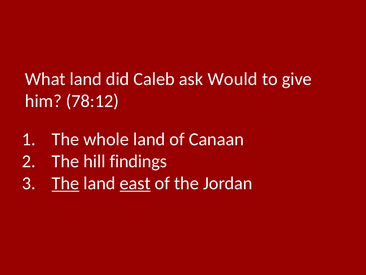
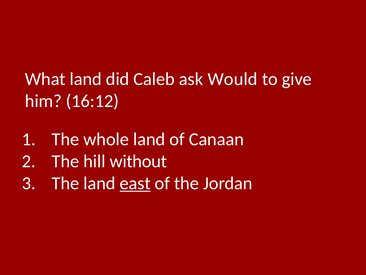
78:12: 78:12 -> 16:12
findings: findings -> without
The at (65, 183) underline: present -> none
